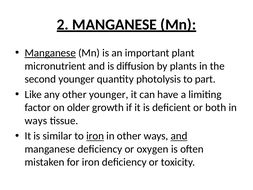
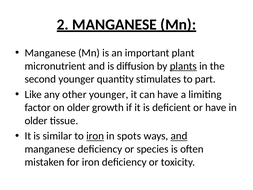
Manganese at (50, 53) underline: present -> none
plants underline: none -> present
photolysis: photolysis -> stimulates
or both: both -> have
ways at (36, 120): ways -> older
in other: other -> spots
oxygen: oxygen -> species
